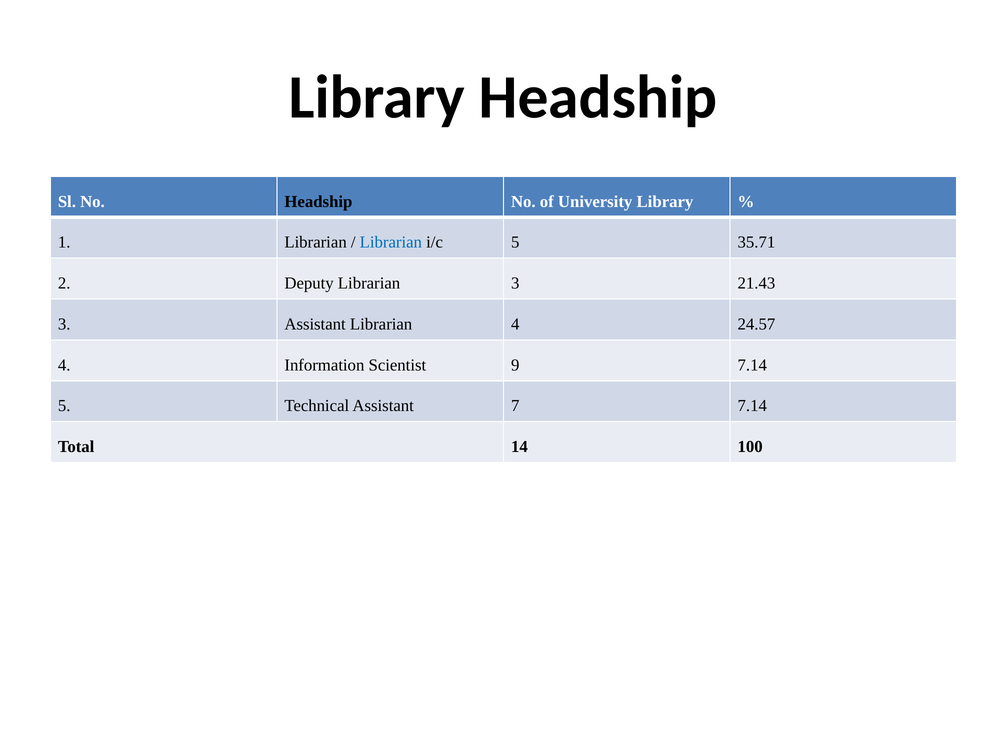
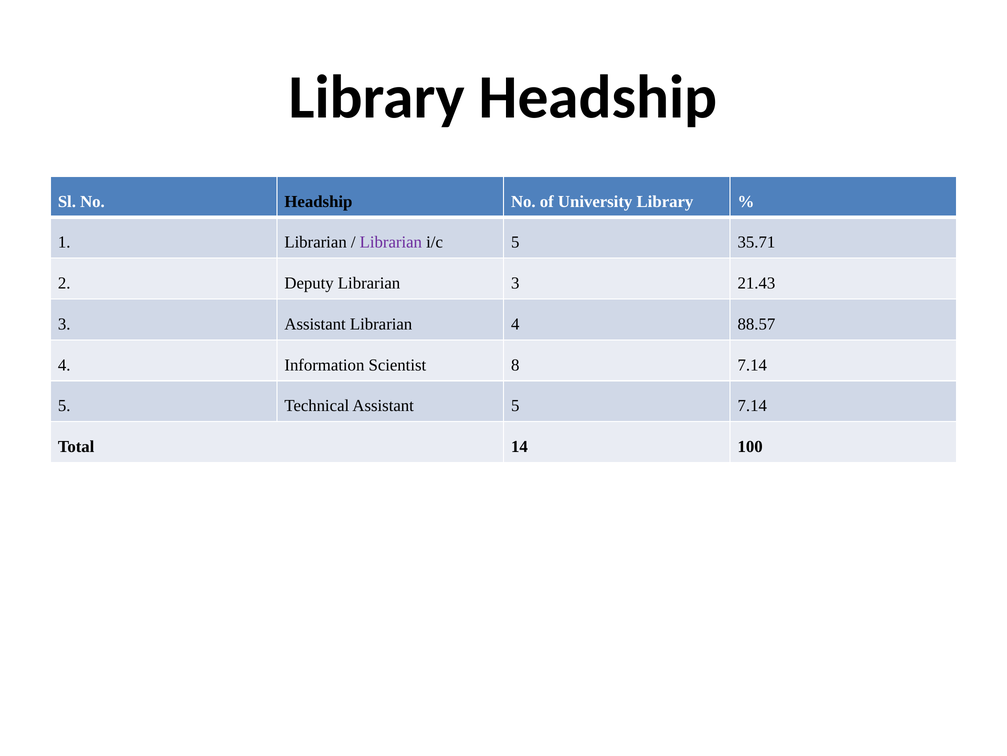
Librarian at (391, 242) colour: blue -> purple
24.57: 24.57 -> 88.57
9: 9 -> 8
Assistant 7: 7 -> 5
